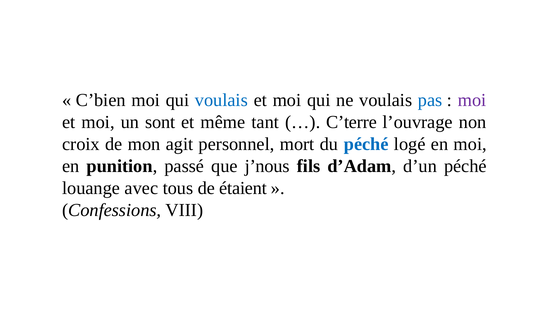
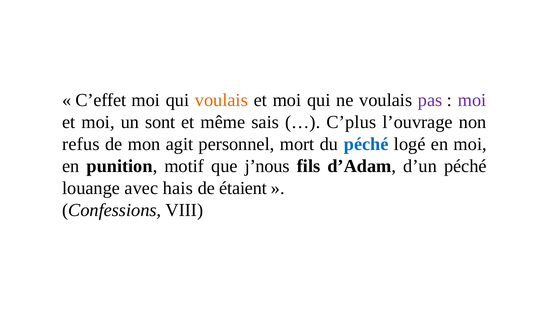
C’bien: C’bien -> C’effet
voulais at (221, 100) colour: blue -> orange
pas colour: blue -> purple
tant: tant -> sais
C’terre: C’terre -> C’plus
croix: croix -> refus
passé: passé -> motif
tous: tous -> hais
